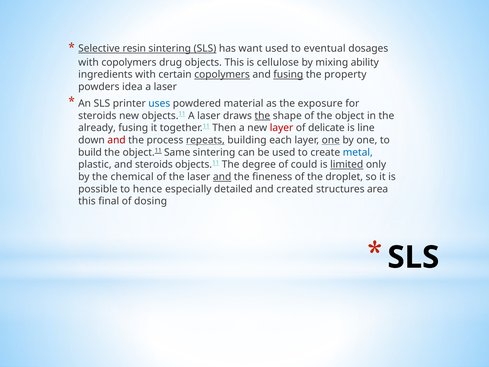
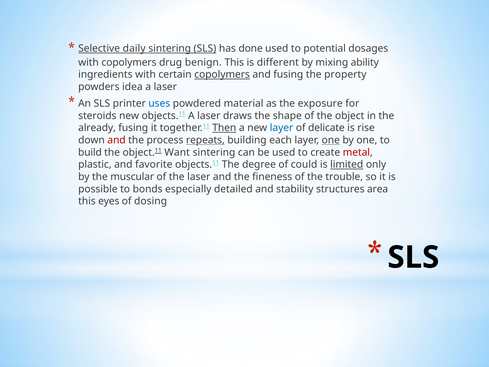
resin: resin -> daily
want: want -> done
eventual: eventual -> potential
objects: objects -> benign
cellulose: cellulose -> different
fusing at (288, 75) underline: present -> none
the at (262, 116) underline: present -> none
Then underline: none -> present
layer at (282, 128) colour: red -> blue
line: line -> rise
Same: Same -> Want
metal colour: blue -> red
and steroids: steroids -> favorite
chemical: chemical -> muscular
and at (222, 177) underline: present -> none
droplet: droplet -> trouble
hence: hence -> bonds
created: created -> stability
final: final -> eyes
